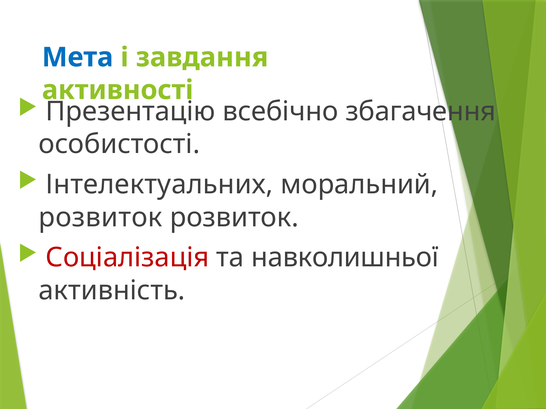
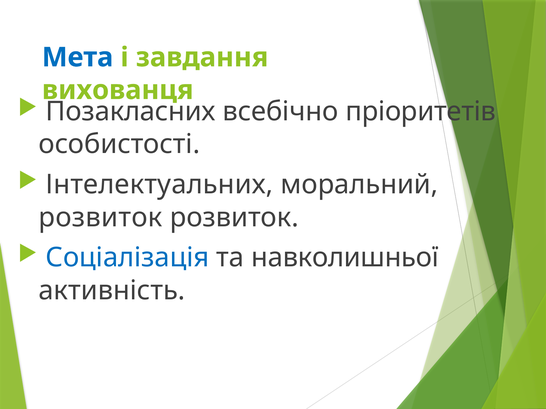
активності: активності -> вихованця
Презентацію: Презентацію -> Позакласних
збагачення: збагачення -> пріоритетів
Соціалізація colour: red -> blue
